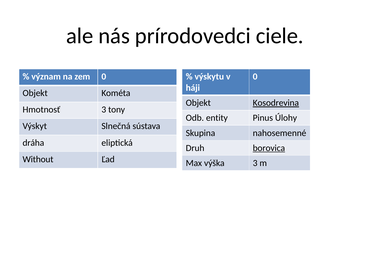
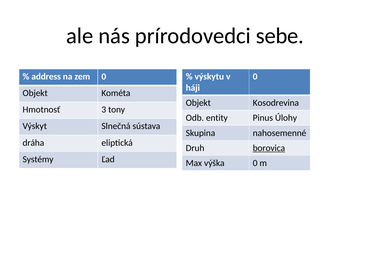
ciele: ciele -> sebe
význam: význam -> address
Kosodrevina underline: present -> none
Without: Without -> Systémy
výška 3: 3 -> 0
